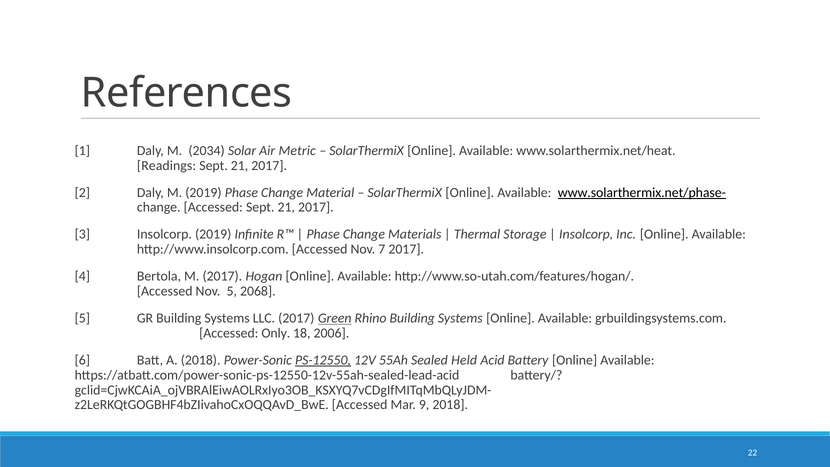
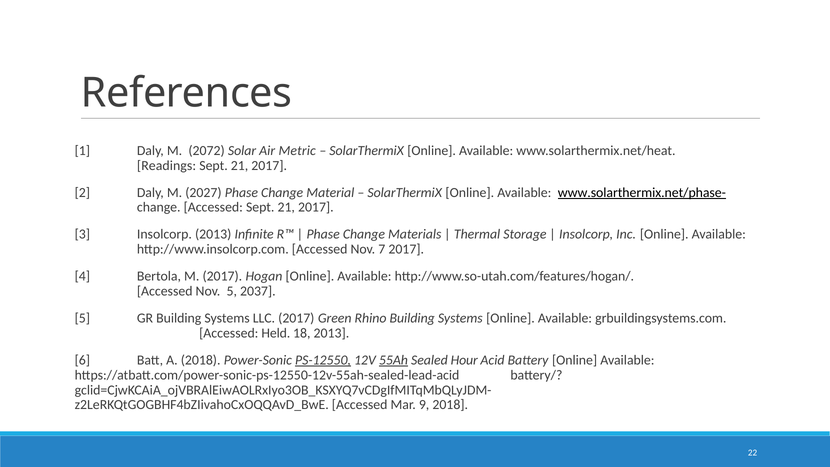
2034: 2034 -> 2072
M 2019: 2019 -> 2027
Insolcorp 2019: 2019 -> 2013
2068: 2068 -> 2037
Green underline: present -> none
Only: Only -> Held
18 2006: 2006 -> 2013
55Ah underline: none -> present
Held: Held -> Hour
